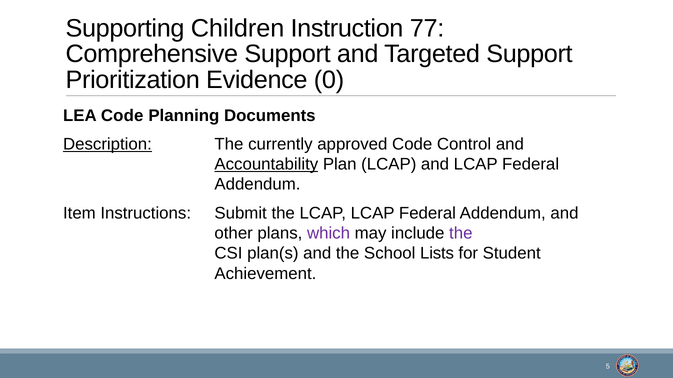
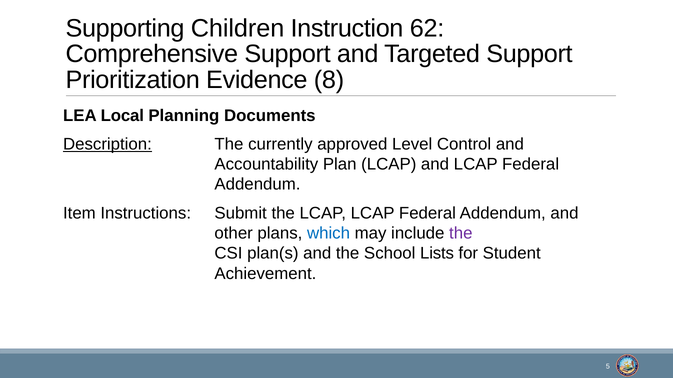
77: 77 -> 62
0: 0 -> 8
LEA Code: Code -> Local
approved Code: Code -> Level
Accountability underline: present -> none
which colour: purple -> blue
